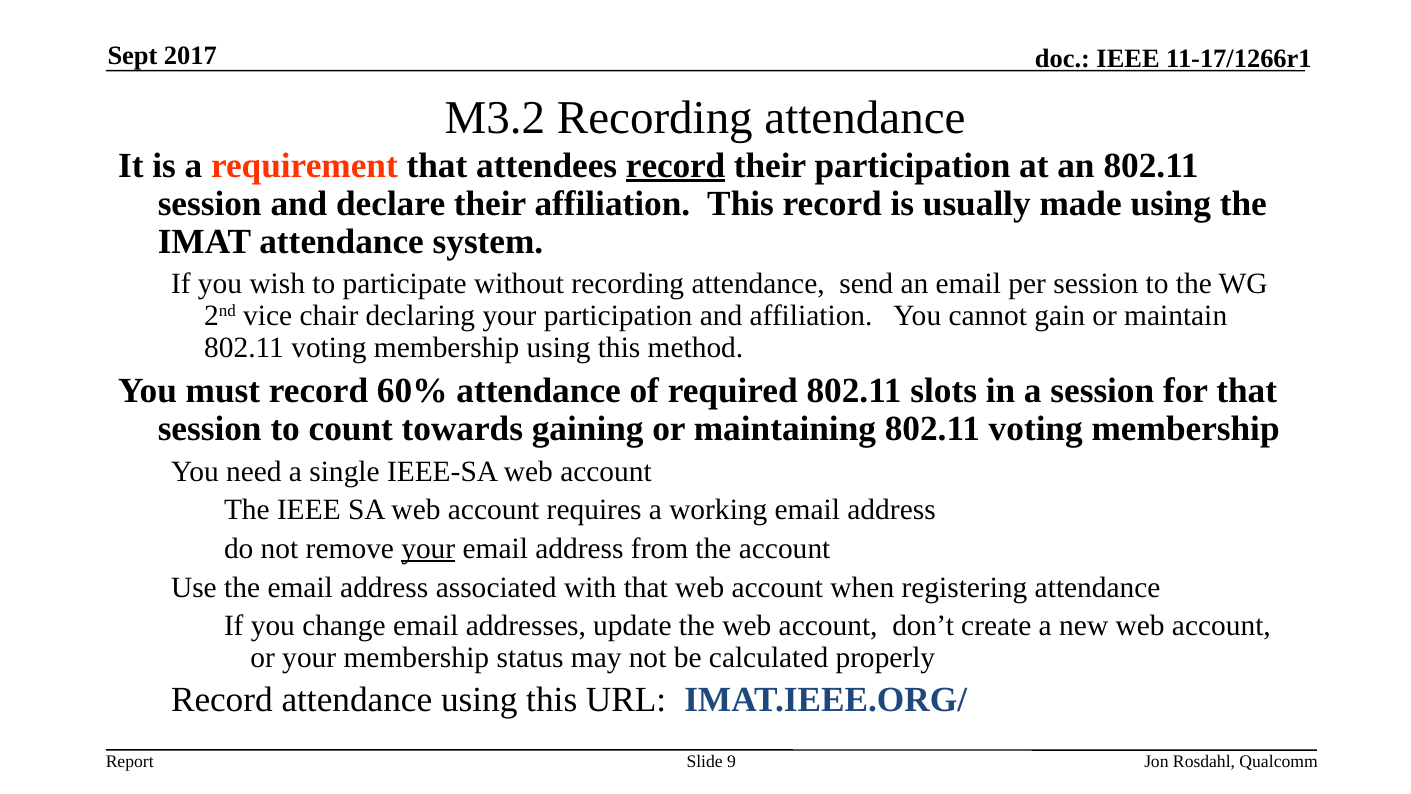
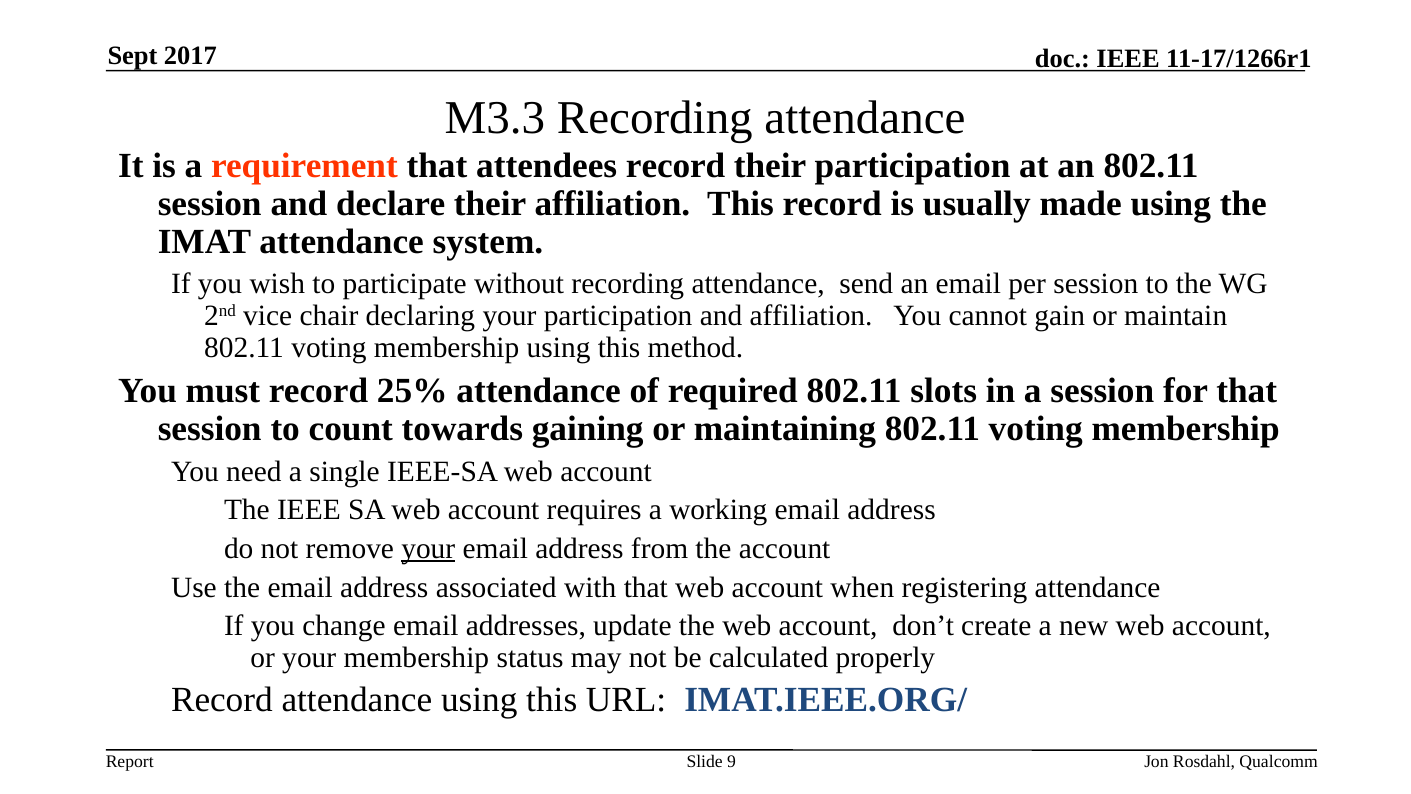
M3.2: M3.2 -> M3.3
record at (676, 165) underline: present -> none
60%: 60% -> 25%
